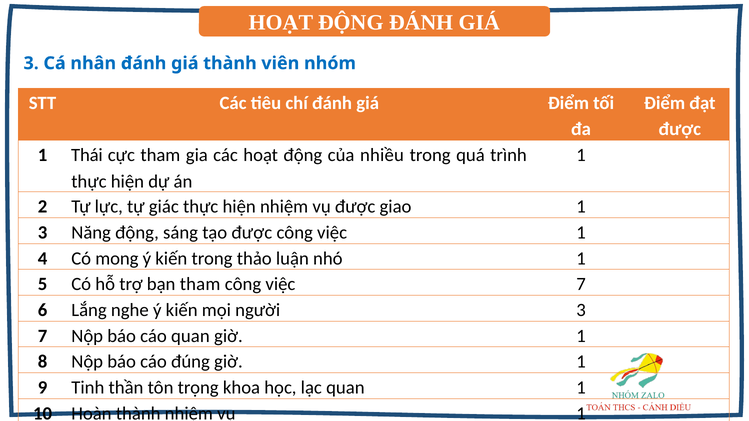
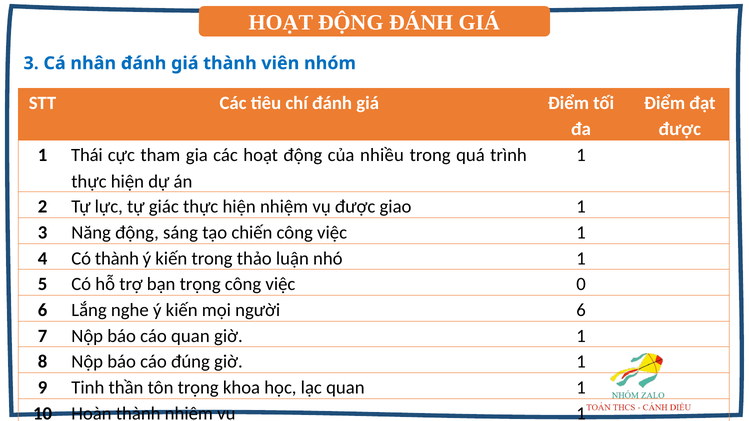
tạo được: được -> chiến
Có mong: mong -> thành
bạn tham: tham -> trọng
việc 7: 7 -> 0
người 3: 3 -> 6
